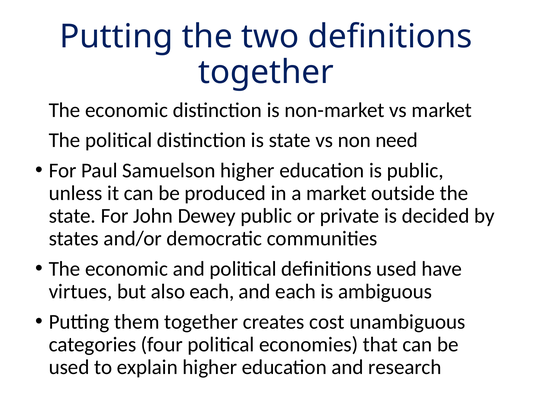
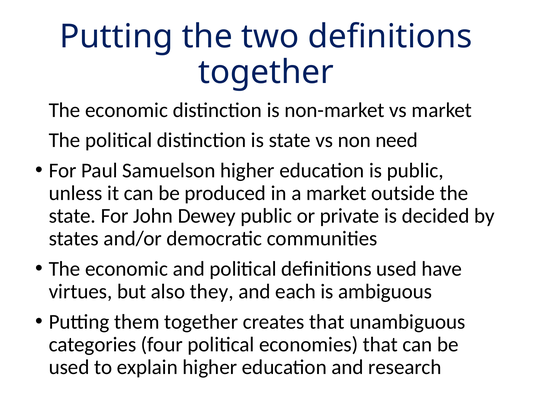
also each: each -> they
creates cost: cost -> that
